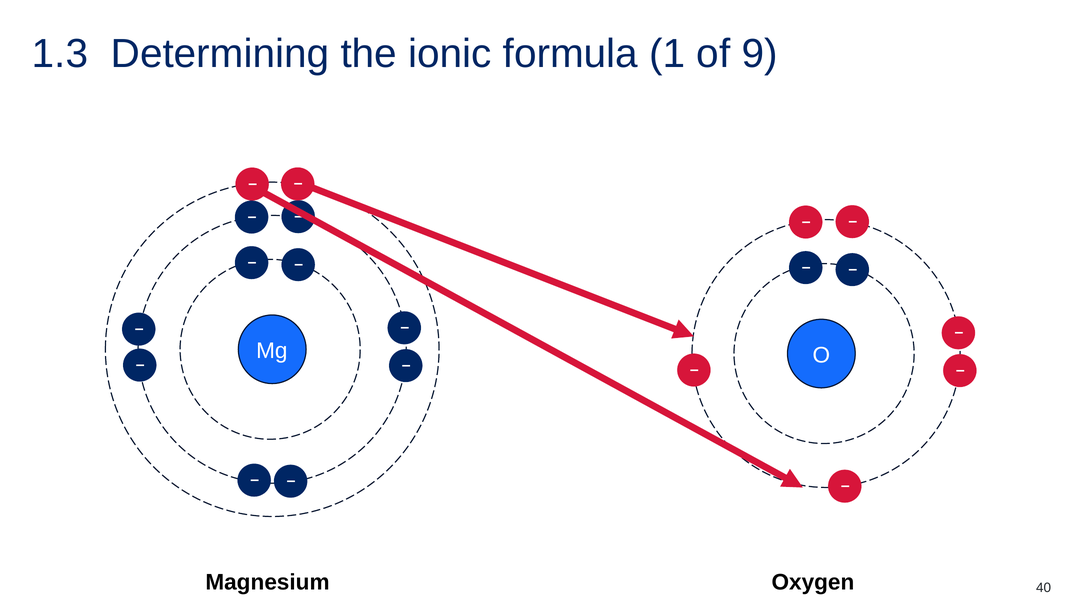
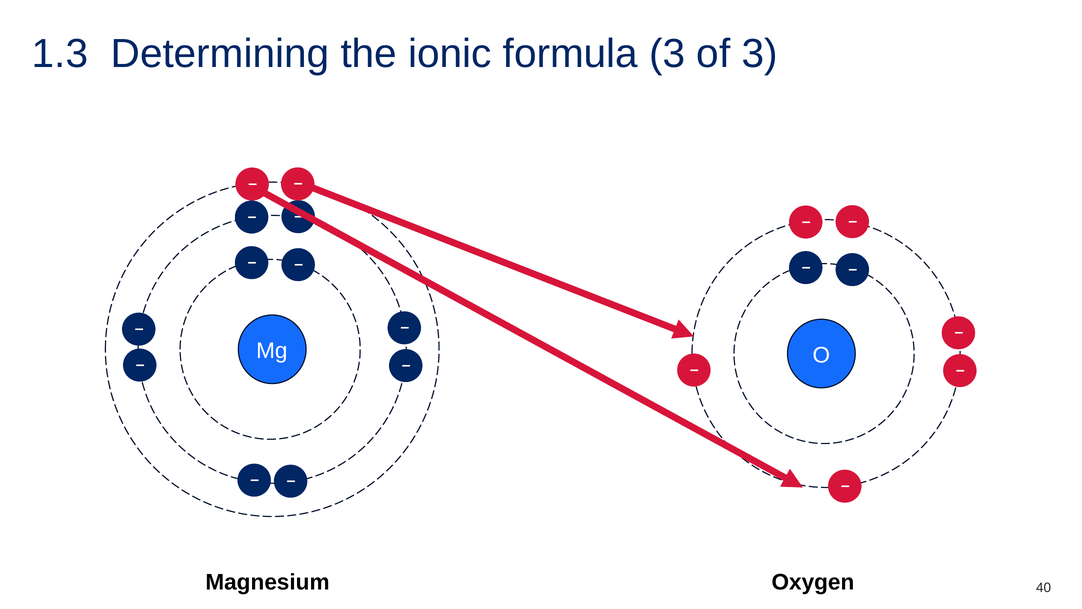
formula 1: 1 -> 3
of 9: 9 -> 3
